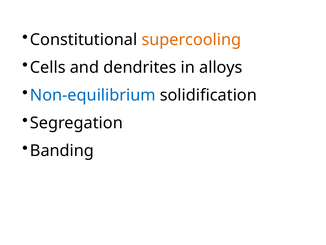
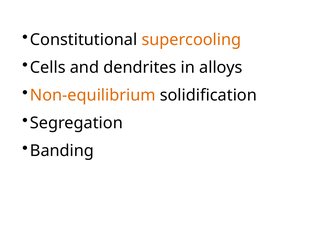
Non-equilibrium colour: blue -> orange
